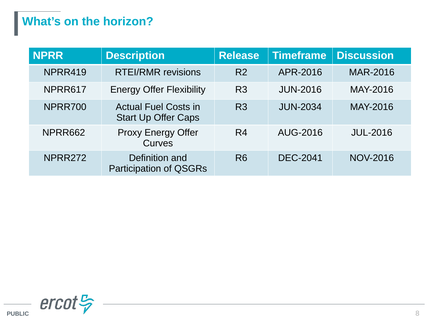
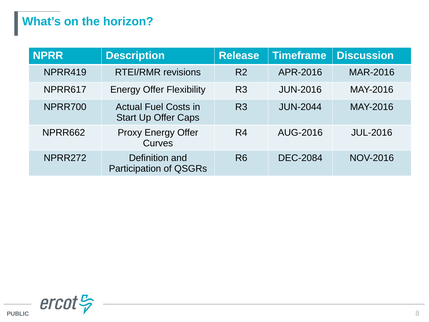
JUN-2034: JUN-2034 -> JUN-2044
DEC-2041: DEC-2041 -> DEC-2084
